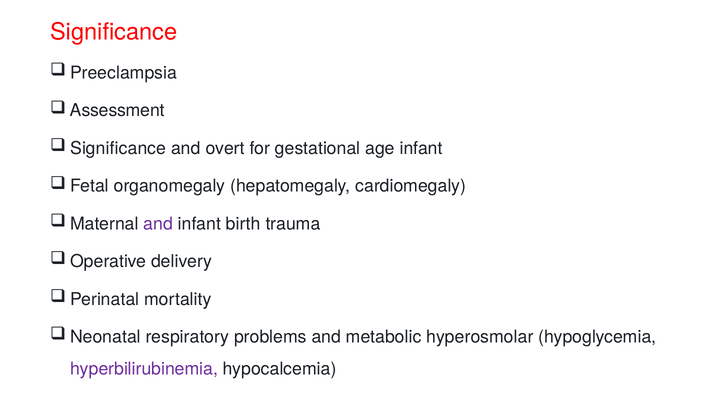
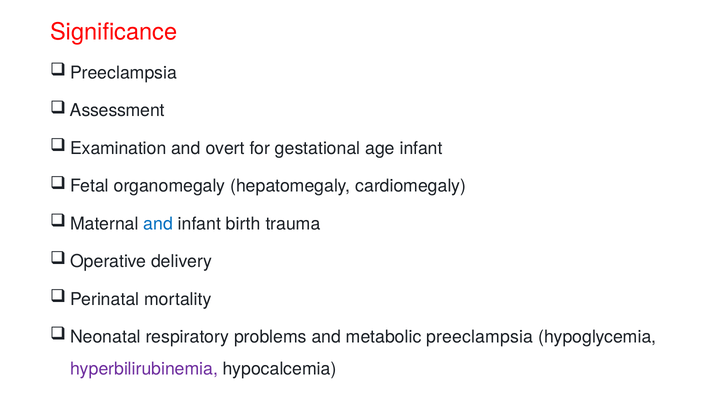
Significance at (118, 148): Significance -> Examination
and at (158, 224) colour: purple -> blue
metabolic hyperosmolar: hyperosmolar -> preeclampsia
